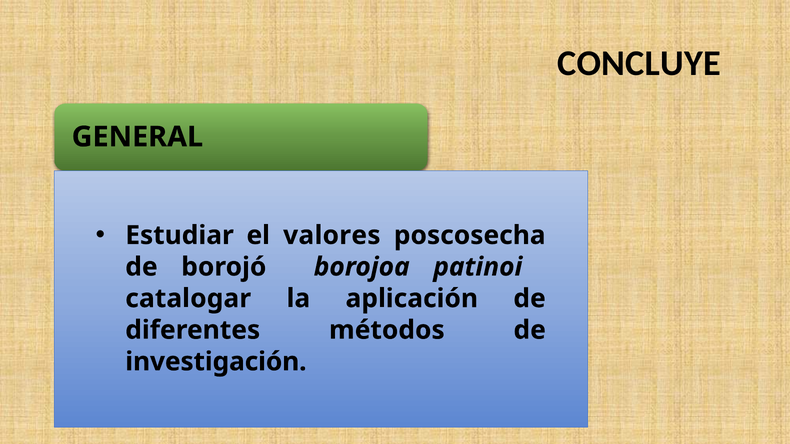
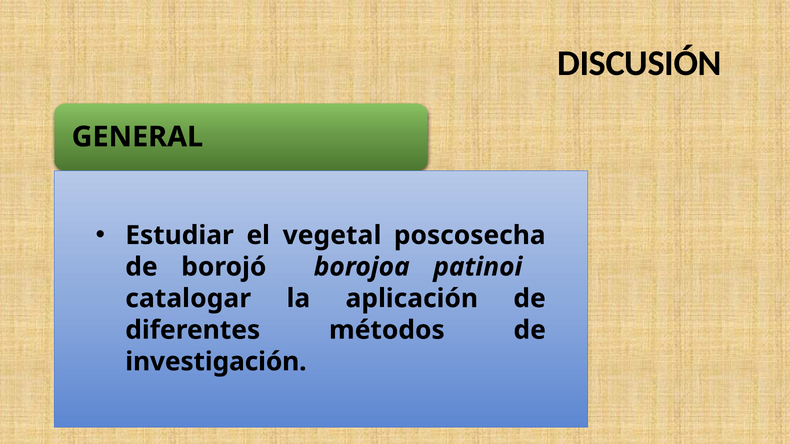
CONCLUYE: CONCLUYE -> DISCUSIÓN
valores: valores -> vegetal
